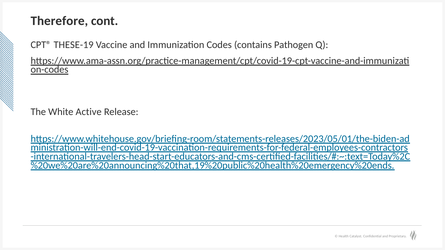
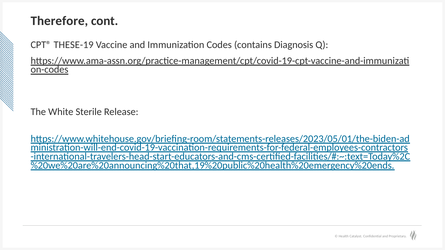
Pathogen: Pathogen -> Diagnosis
Active: Active -> Sterile
